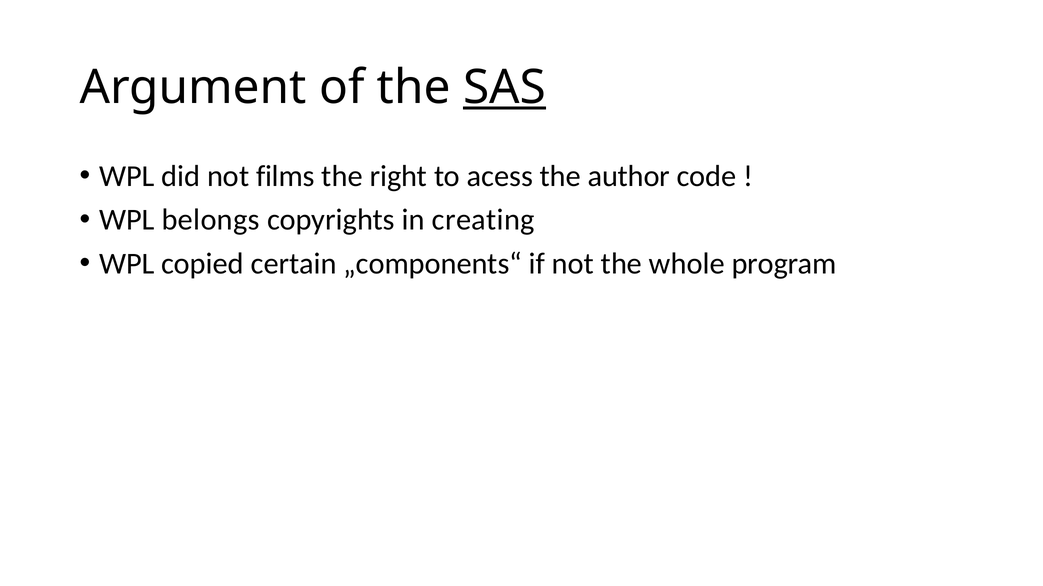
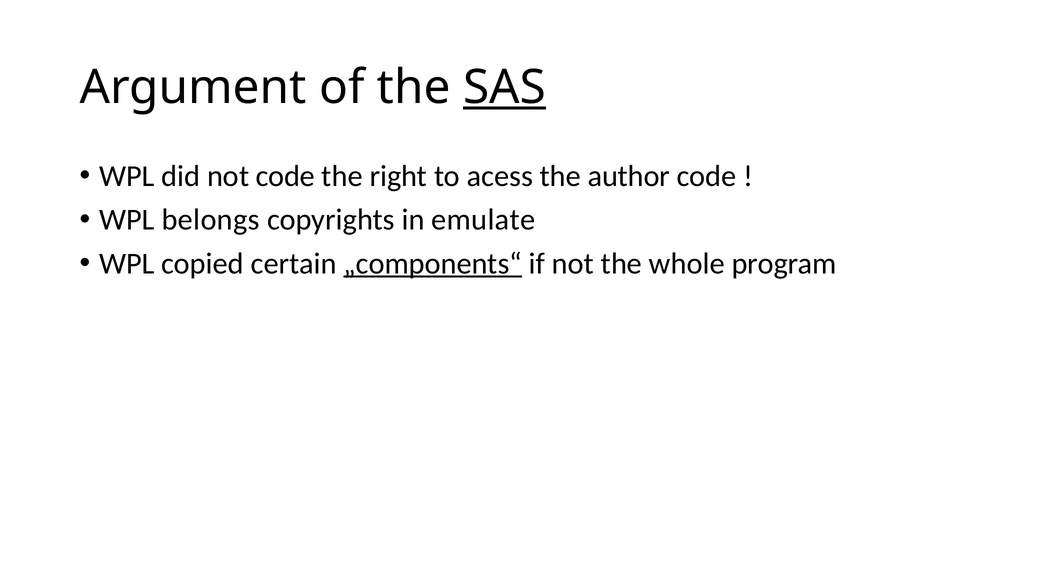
not films: films -> code
creating: creating -> emulate
„components“ underline: none -> present
